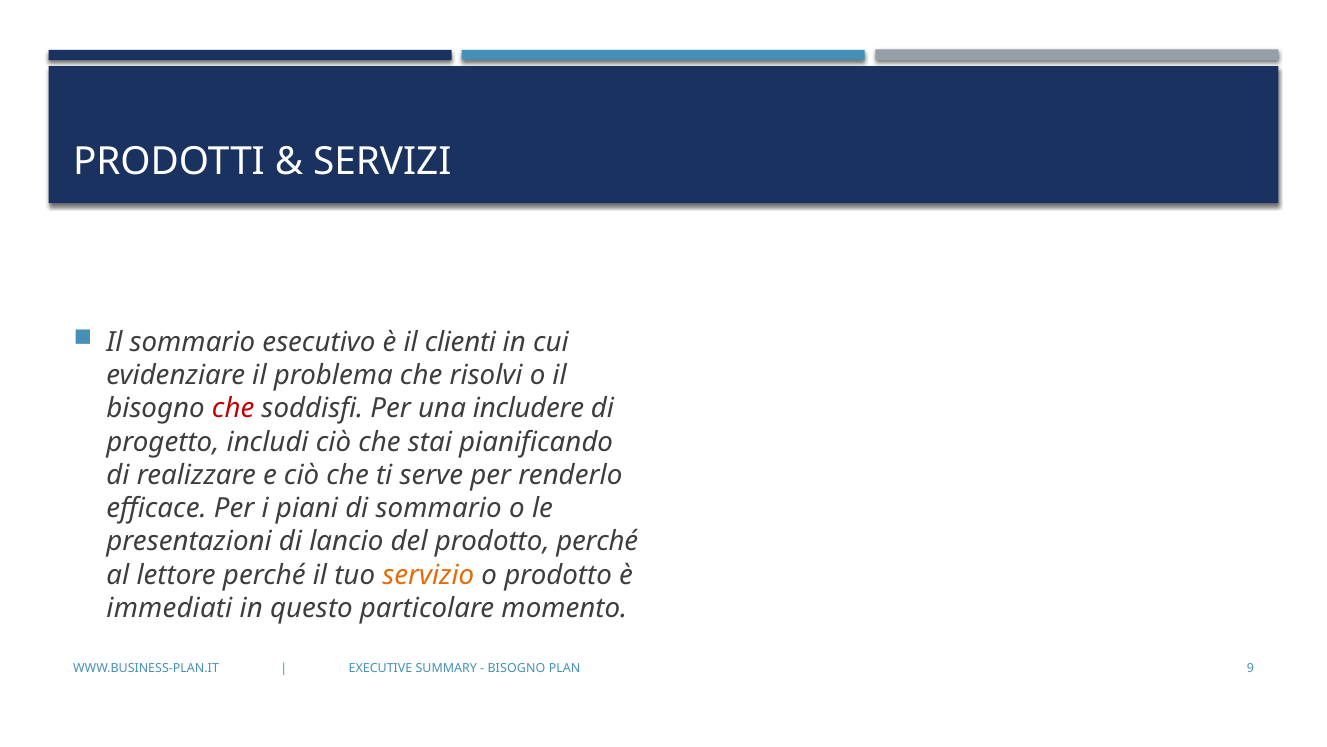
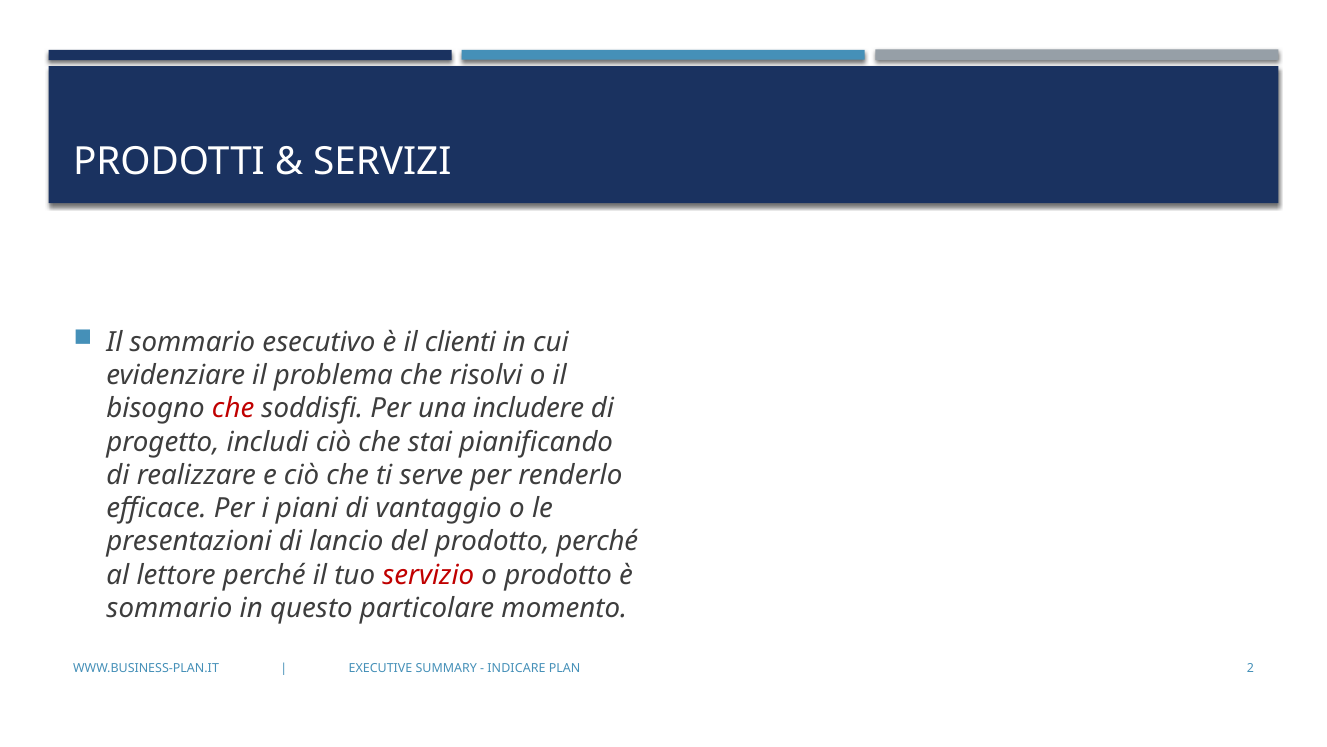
di sommario: sommario -> vantaggio
servizio colour: orange -> red
immediati at (169, 608): immediati -> sommario
BISOGNO at (516, 668): BISOGNO -> INDICARE
9: 9 -> 2
